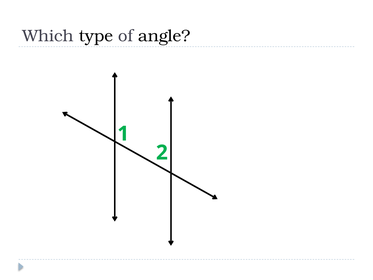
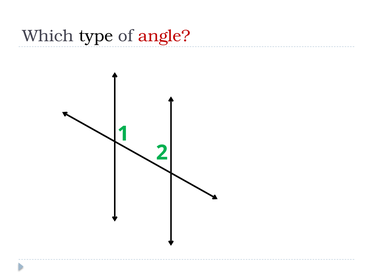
angle colour: black -> red
